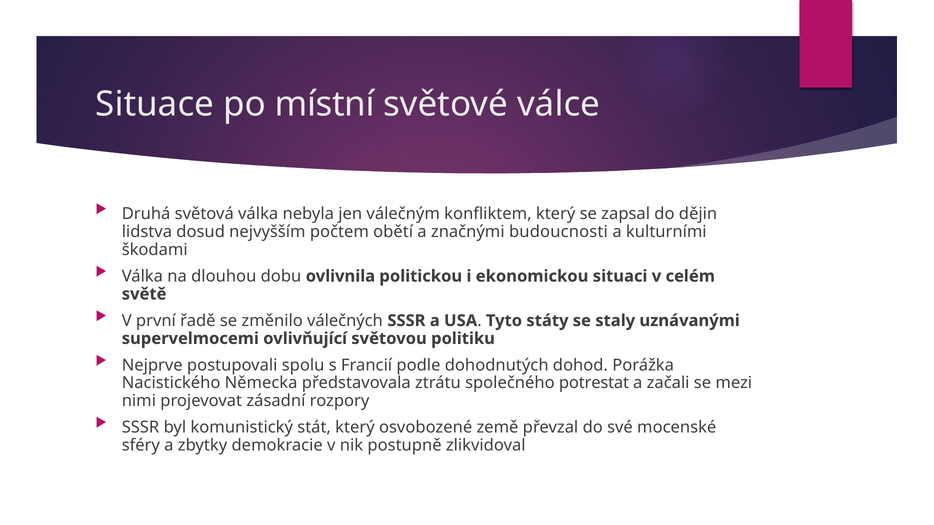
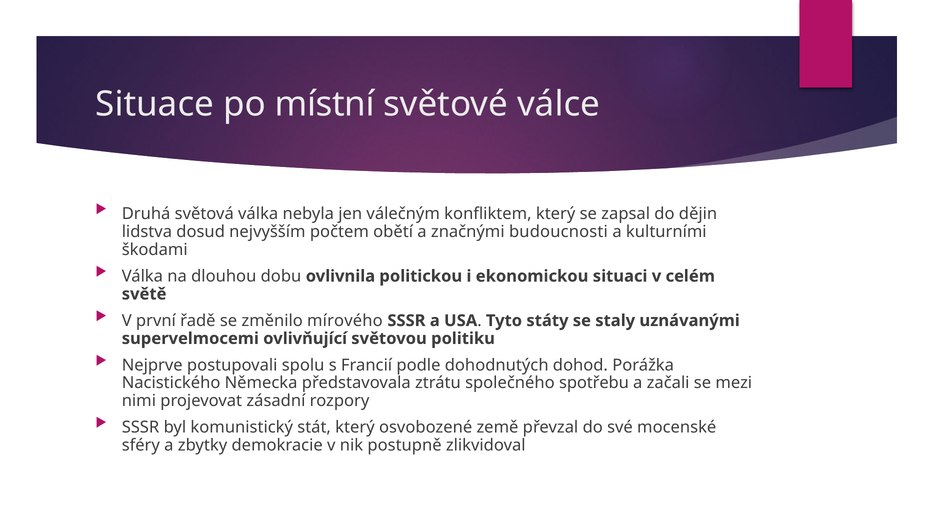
válečných: válečných -> mírového
potrestat: potrestat -> spotřebu
